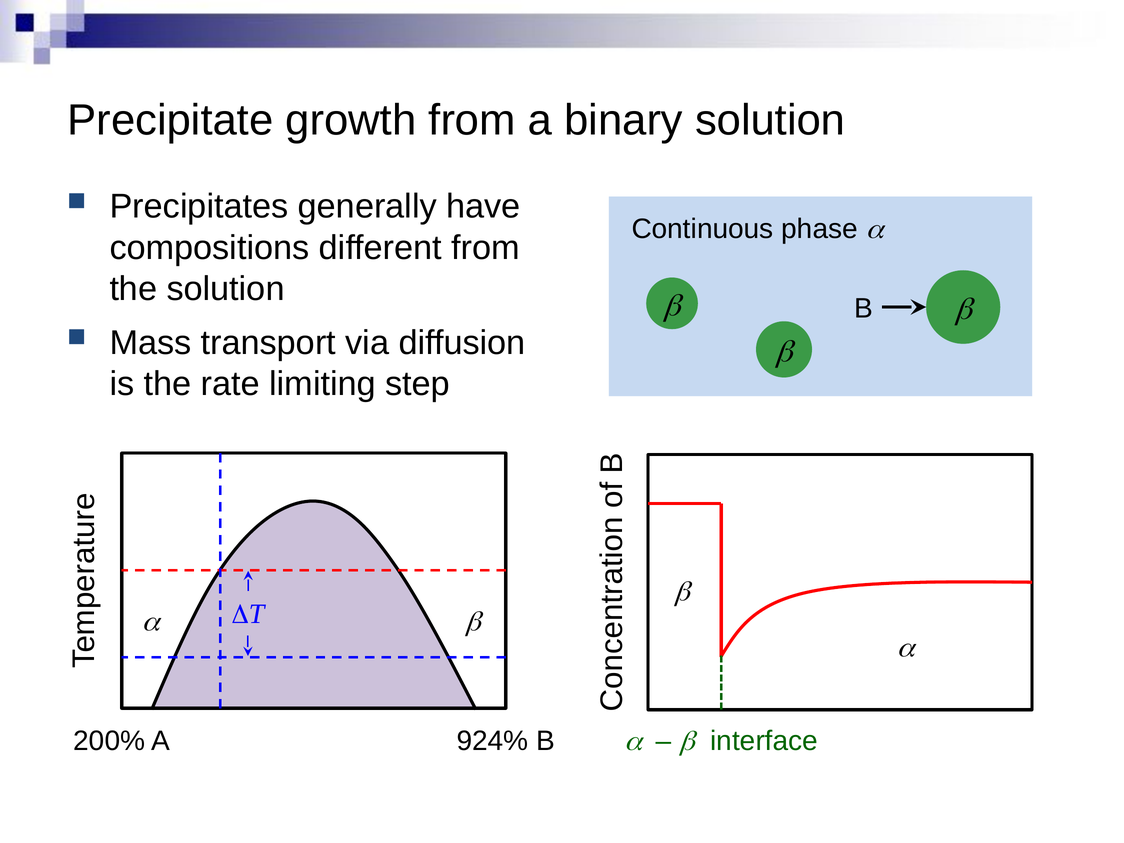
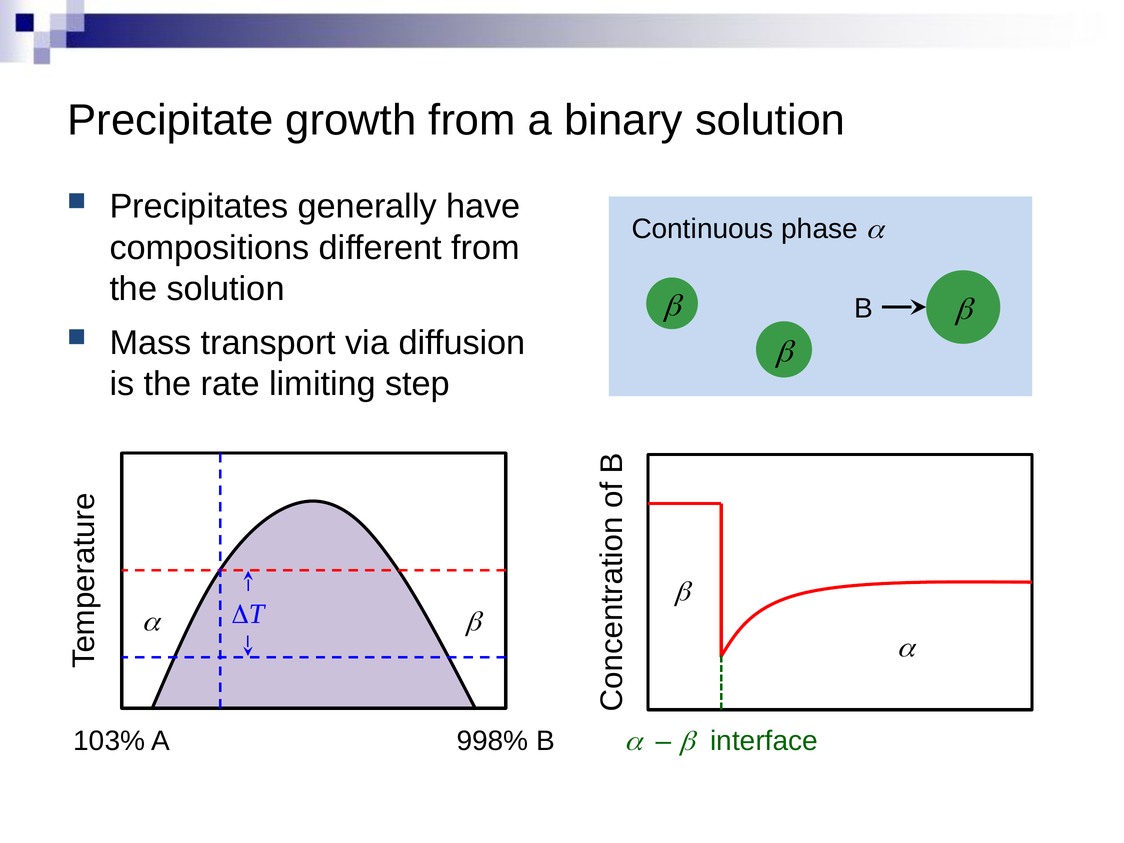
200%: 200% -> 103%
924%: 924% -> 998%
